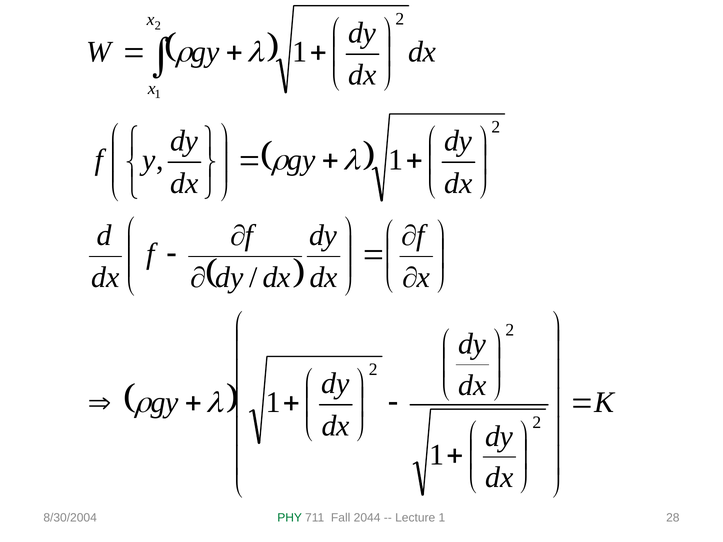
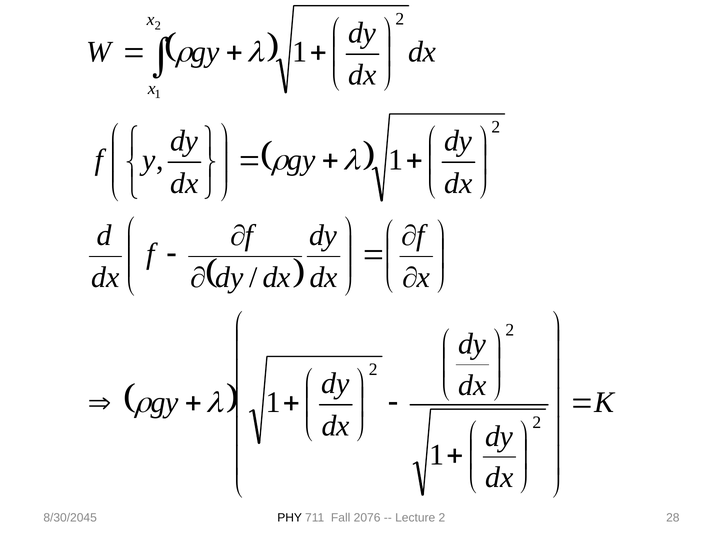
8/30/2004: 8/30/2004 -> 8/30/2045
PHY colour: green -> black
2044: 2044 -> 2076
Lecture 1: 1 -> 2
